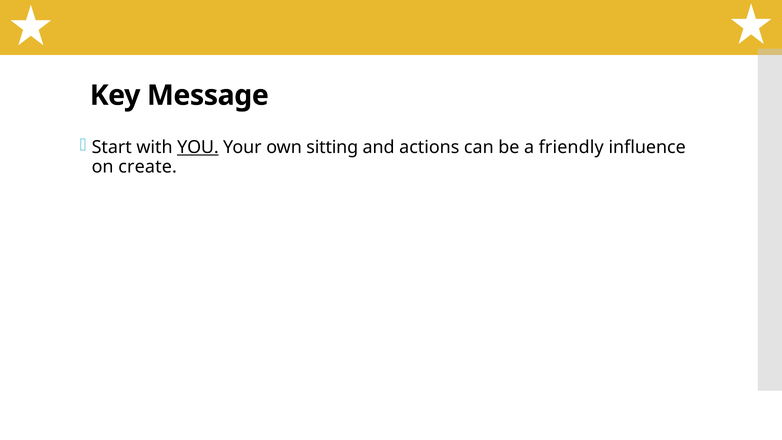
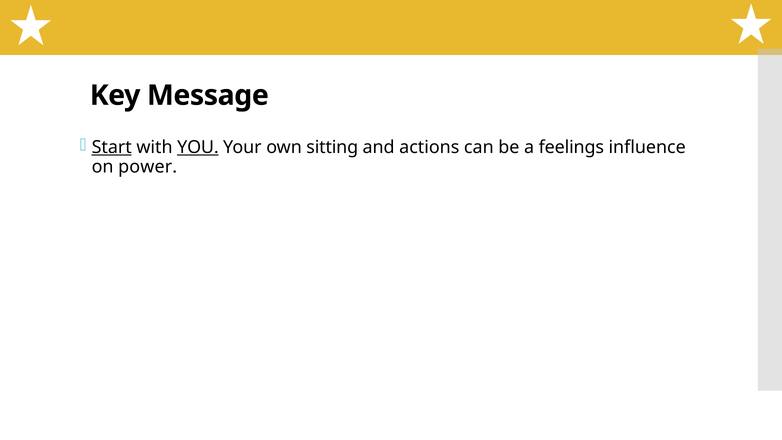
Start underline: none -> present
friendly: friendly -> feelings
create: create -> power
